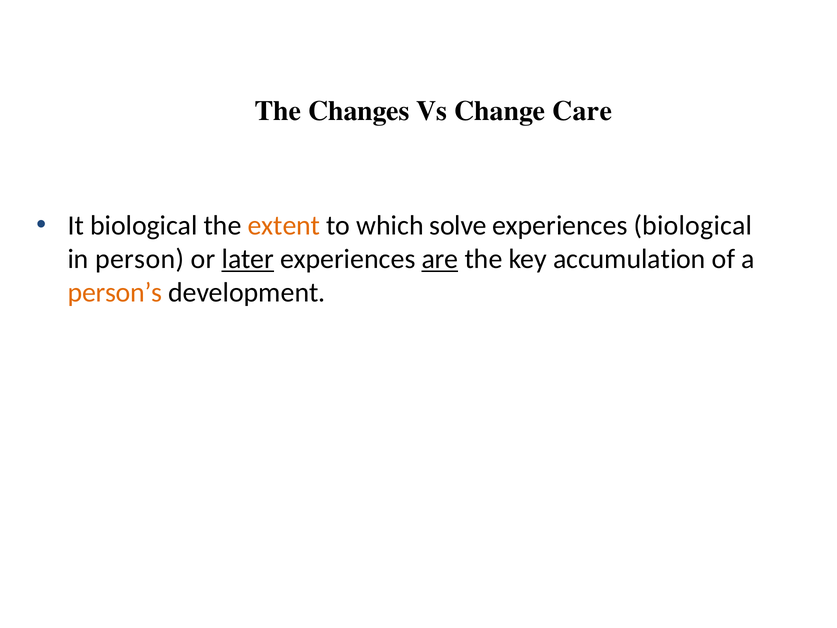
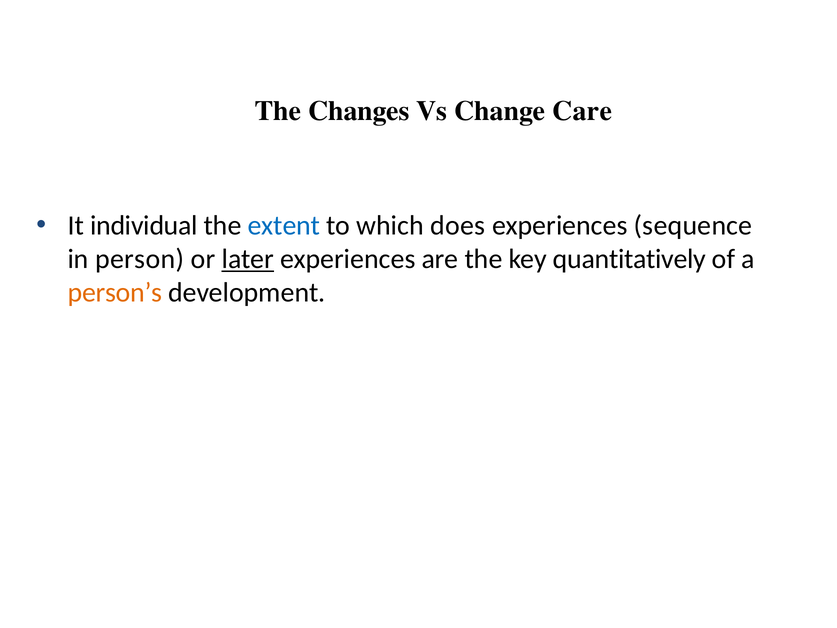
It biological: biological -> individual
extent colour: orange -> blue
solve: solve -> does
experiences biological: biological -> sequence
are underline: present -> none
accumulation: accumulation -> quantitatively
